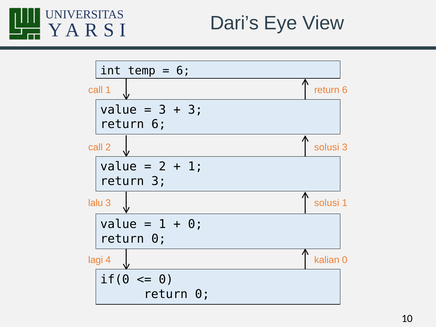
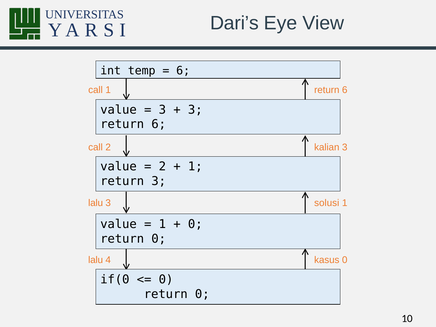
solusi at (327, 147): solusi -> kalian
lagi at (96, 260): lagi -> lalu
kalian: kalian -> kasus
